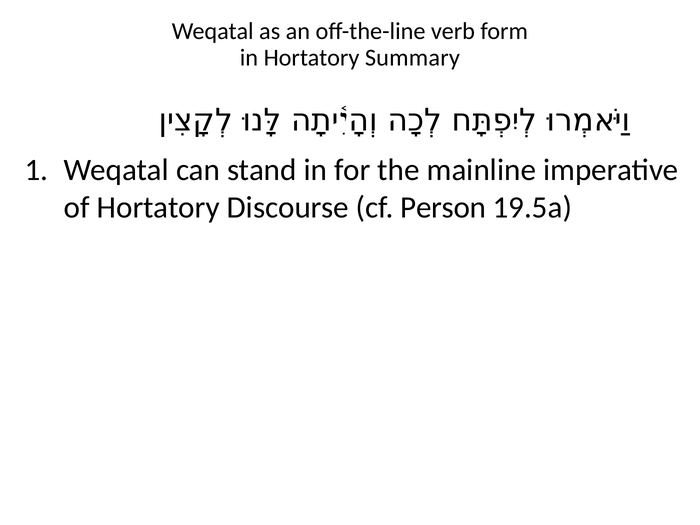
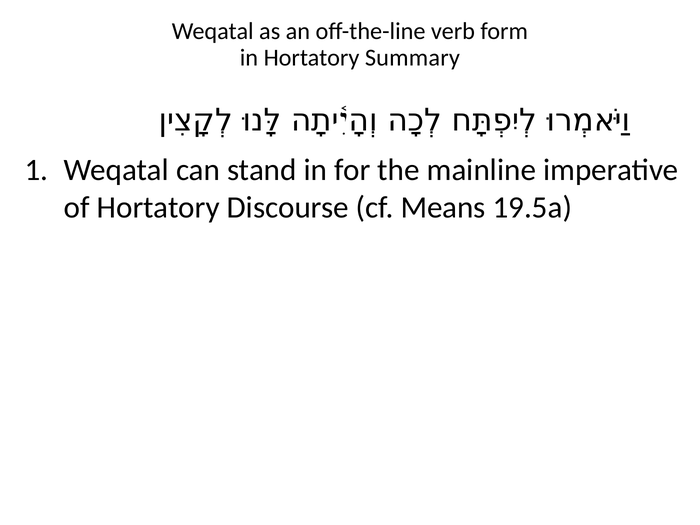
Person: Person -> Means
